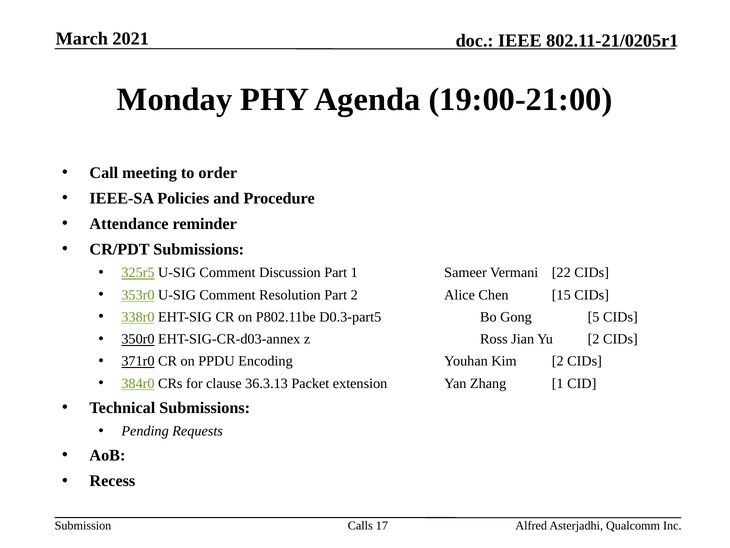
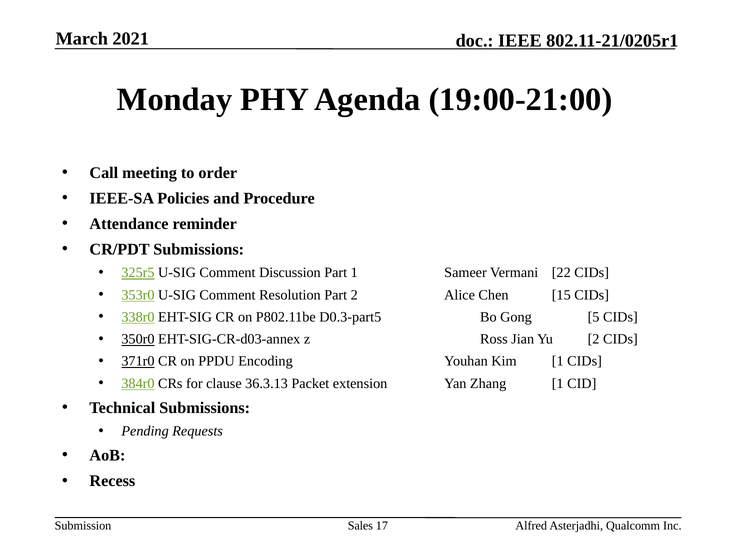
Kim 2: 2 -> 1
Calls: Calls -> Sales
